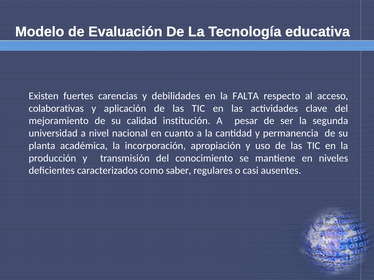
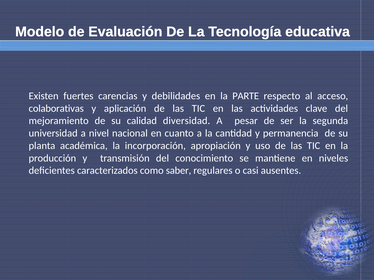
FALTA: FALTA -> PARTE
institución: institución -> diversidad
